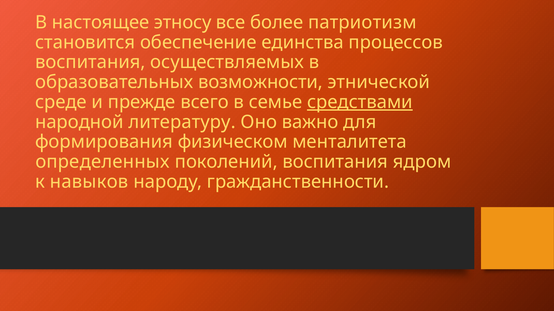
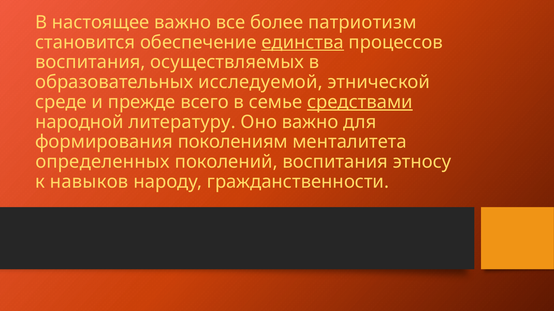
настоящее этносу: этносу -> важно
единства underline: none -> present
возможности: возможности -> исследуемой
физическом: физическом -> поколениям
ядром: ядром -> этносу
